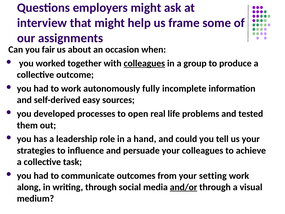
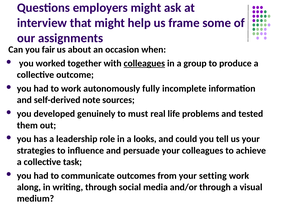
easy: easy -> note
processes: processes -> genuinely
open: open -> must
hand: hand -> looks
and/or underline: present -> none
